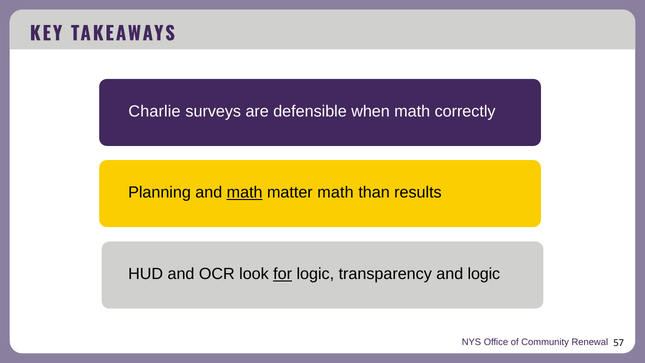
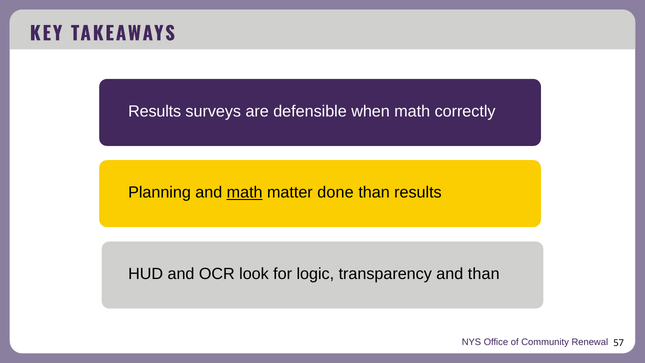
Charlie at (155, 111): Charlie -> Results
matter math: math -> done
for underline: present -> none
and logic: logic -> than
